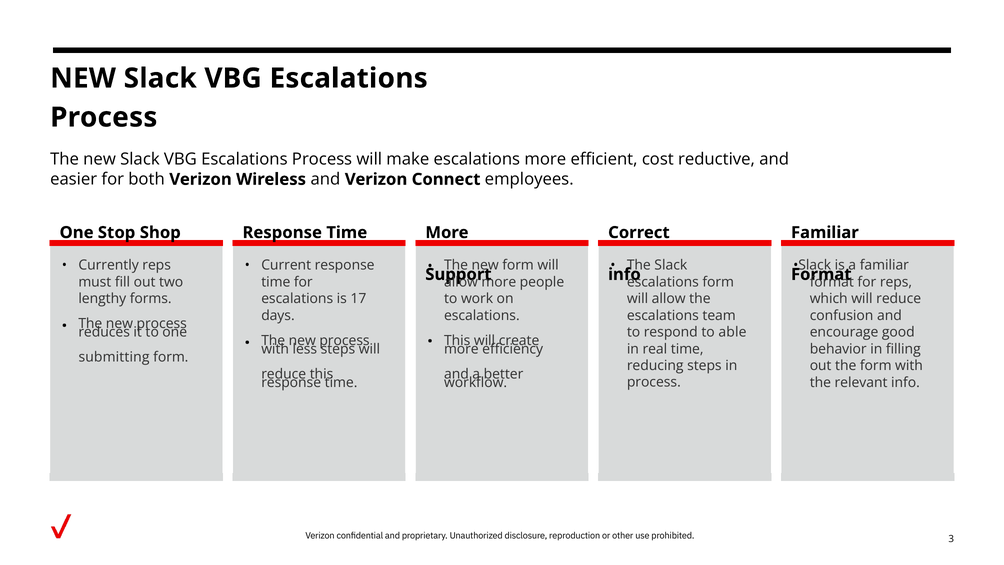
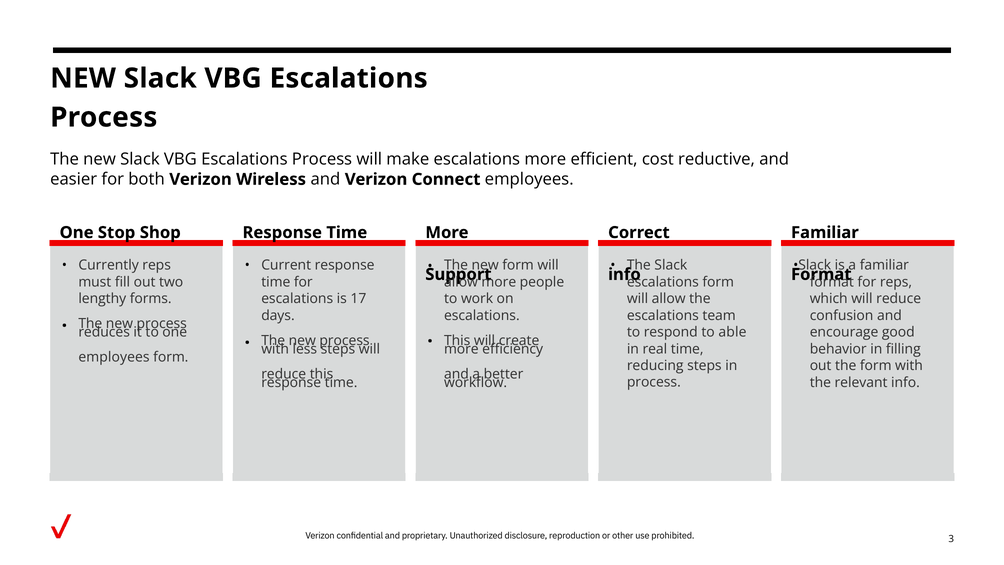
submitting at (114, 357): submitting -> employees
